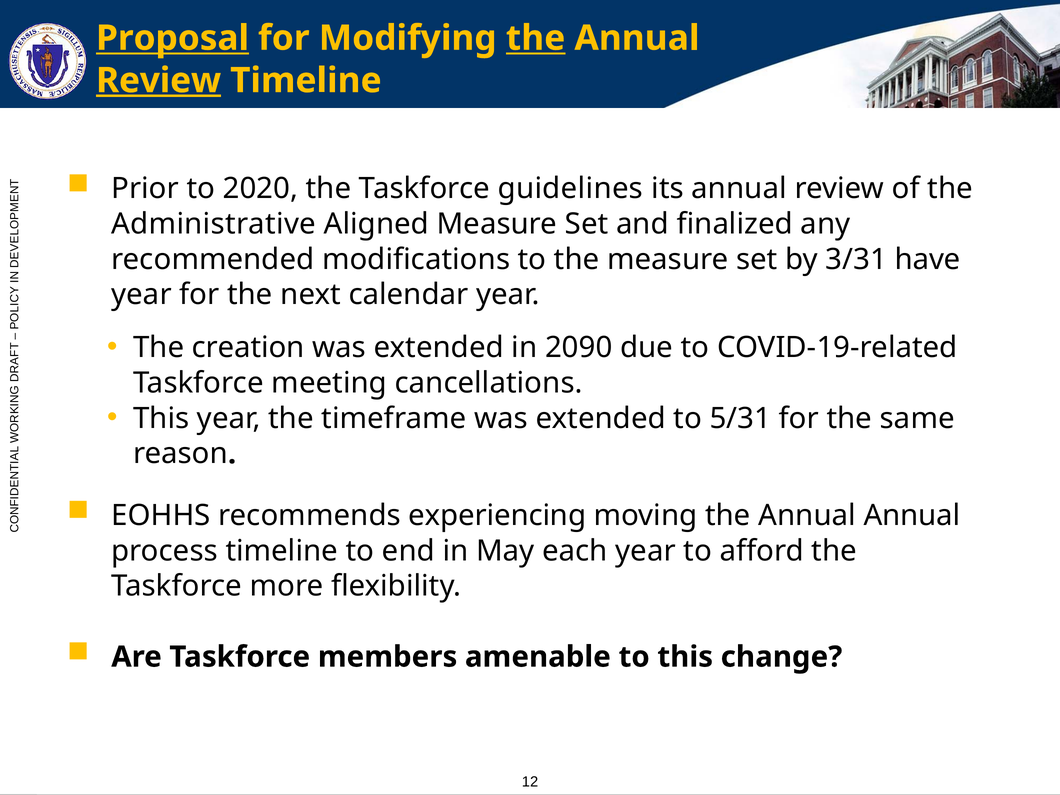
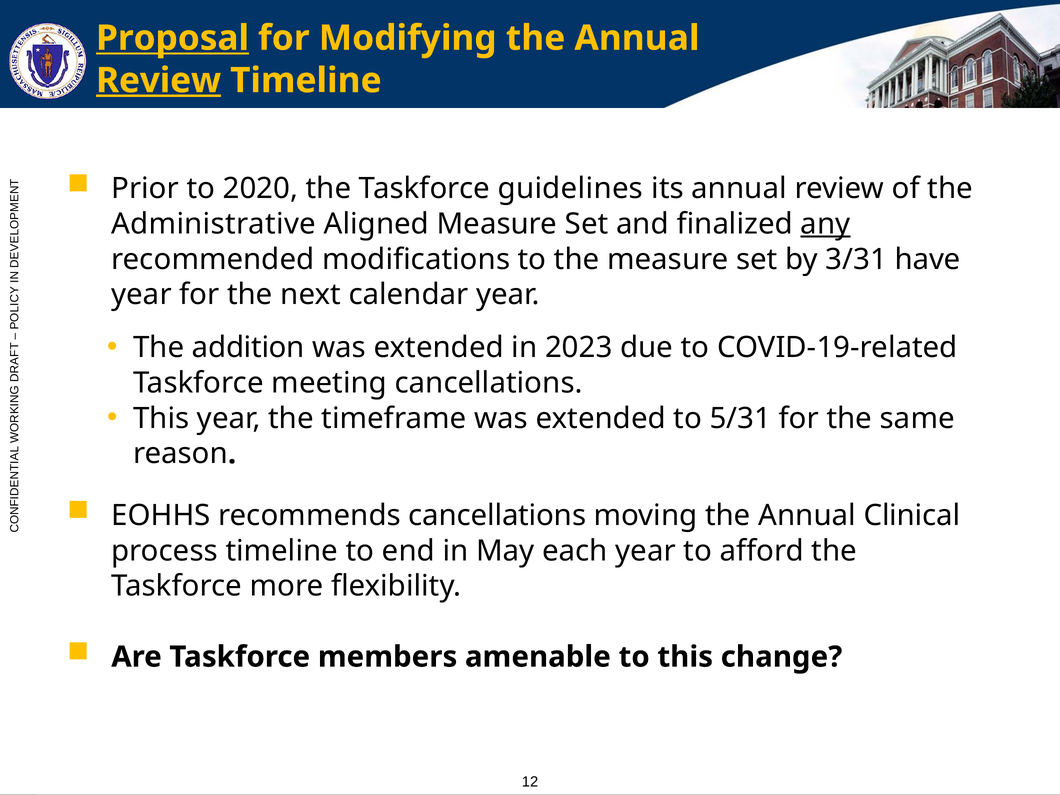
the at (536, 38) underline: present -> none
any underline: none -> present
creation: creation -> addition
2090: 2090 -> 2023
recommends experiencing: experiencing -> cancellations
Annual Annual: Annual -> Clinical
